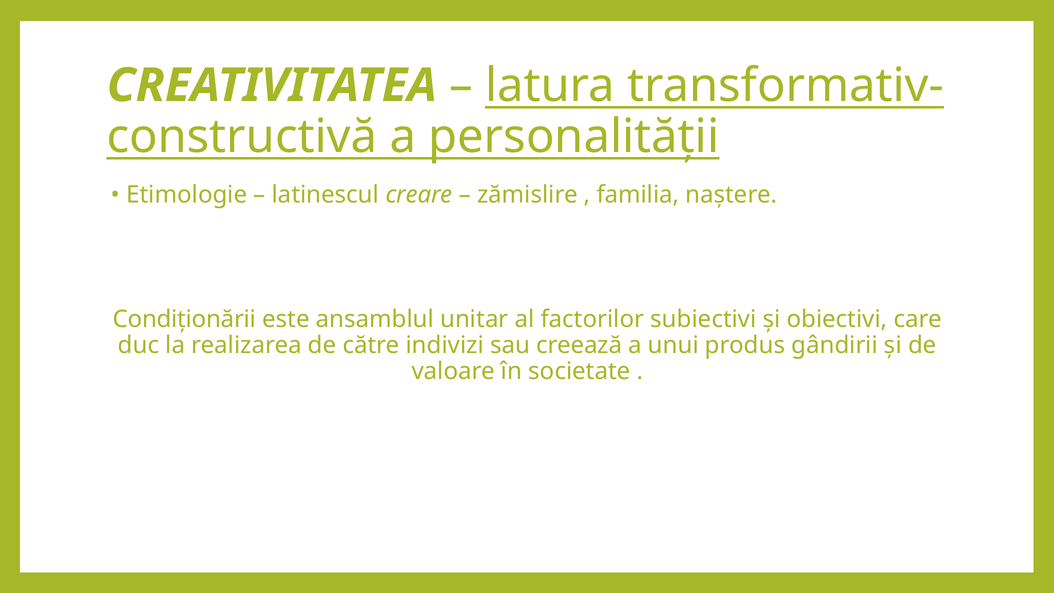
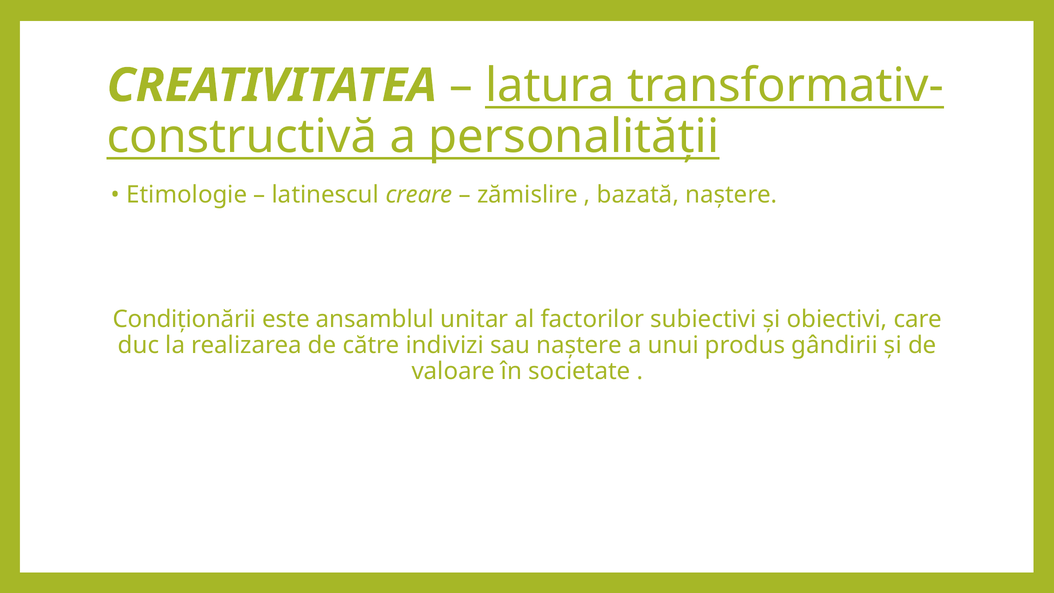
familia: familia -> bazată
sau creează: creează -> naștere
